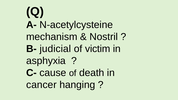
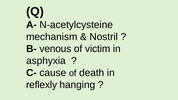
judicial: judicial -> venous
cancer: cancer -> reflexly
